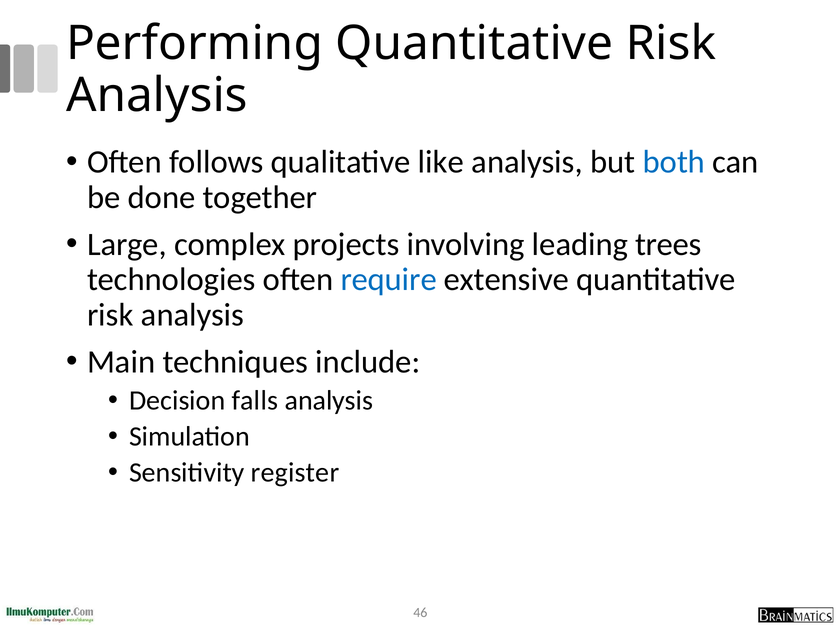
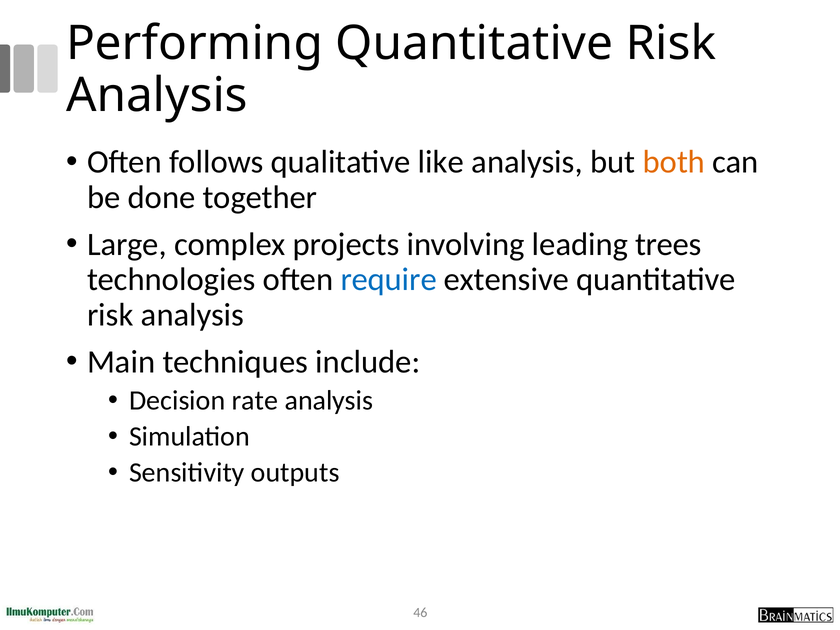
both colour: blue -> orange
falls: falls -> rate
register: register -> outputs
